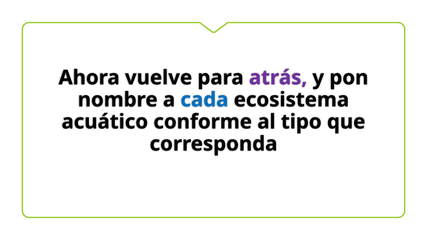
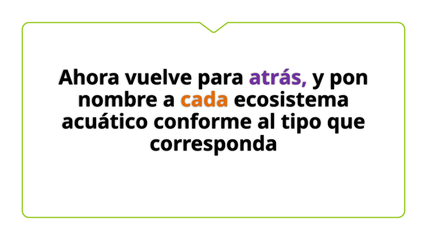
cada colour: blue -> orange
